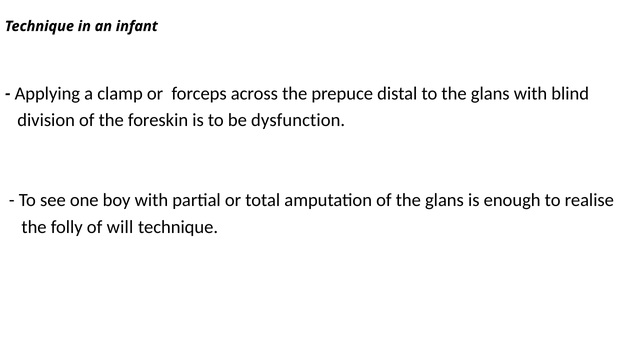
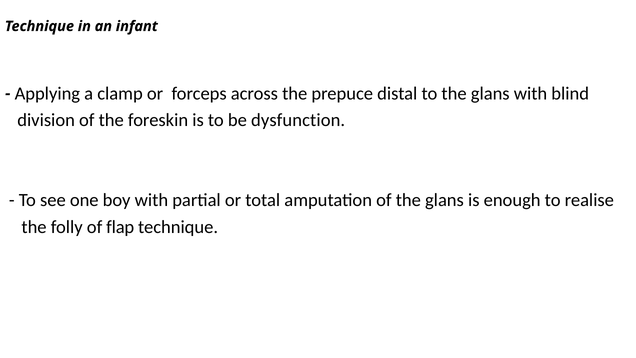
will: will -> flap
